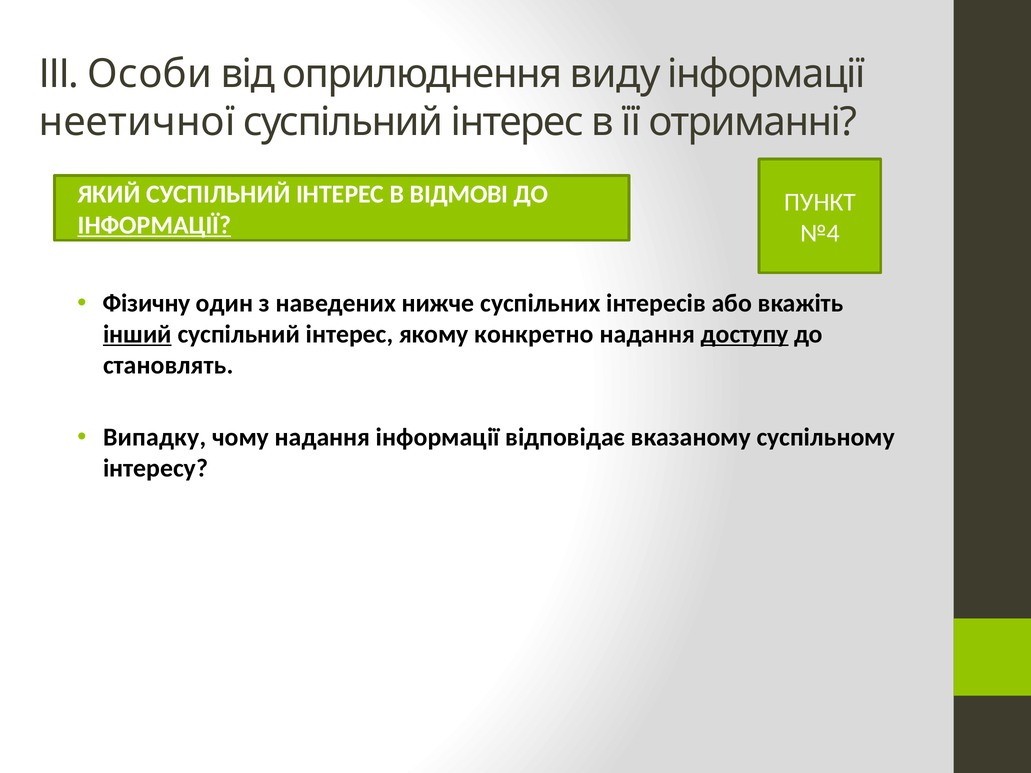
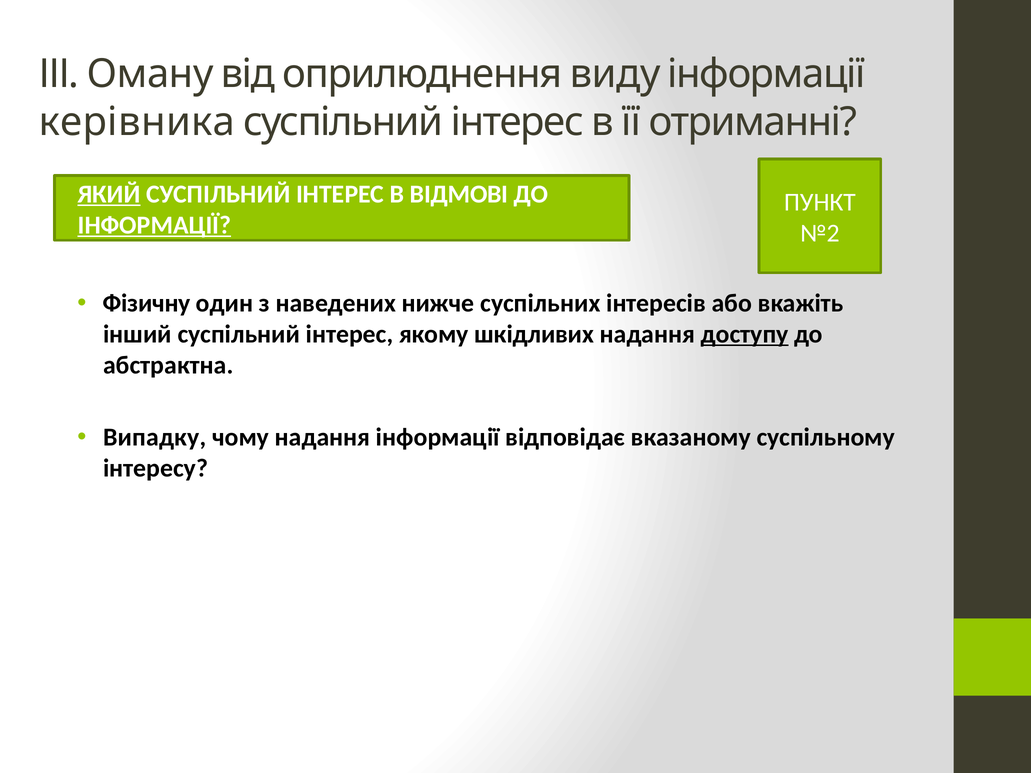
Особи: Особи -> Оману
неетичної: неетичної -> керівника
ЯКИЙ underline: none -> present
№4: №4 -> №2
інший underline: present -> none
конкретно: конкретно -> шкідливих
становлять: становлять -> абстрактна
